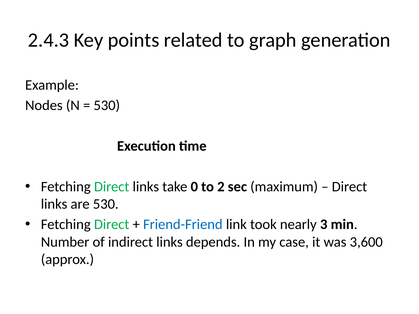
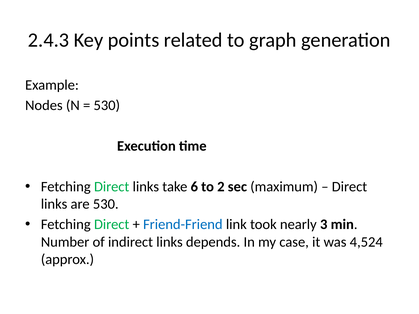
0: 0 -> 6
3,600: 3,600 -> 4,524
